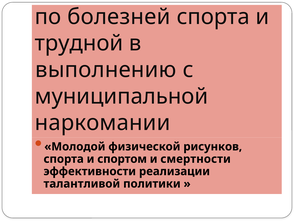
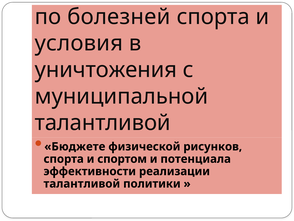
трудной: трудной -> условия
выполнению: выполнению -> уничтожения
наркомании at (103, 123): наркомании -> талантливой
Молодой: Молодой -> Бюджете
смертности: смертности -> потенциала
